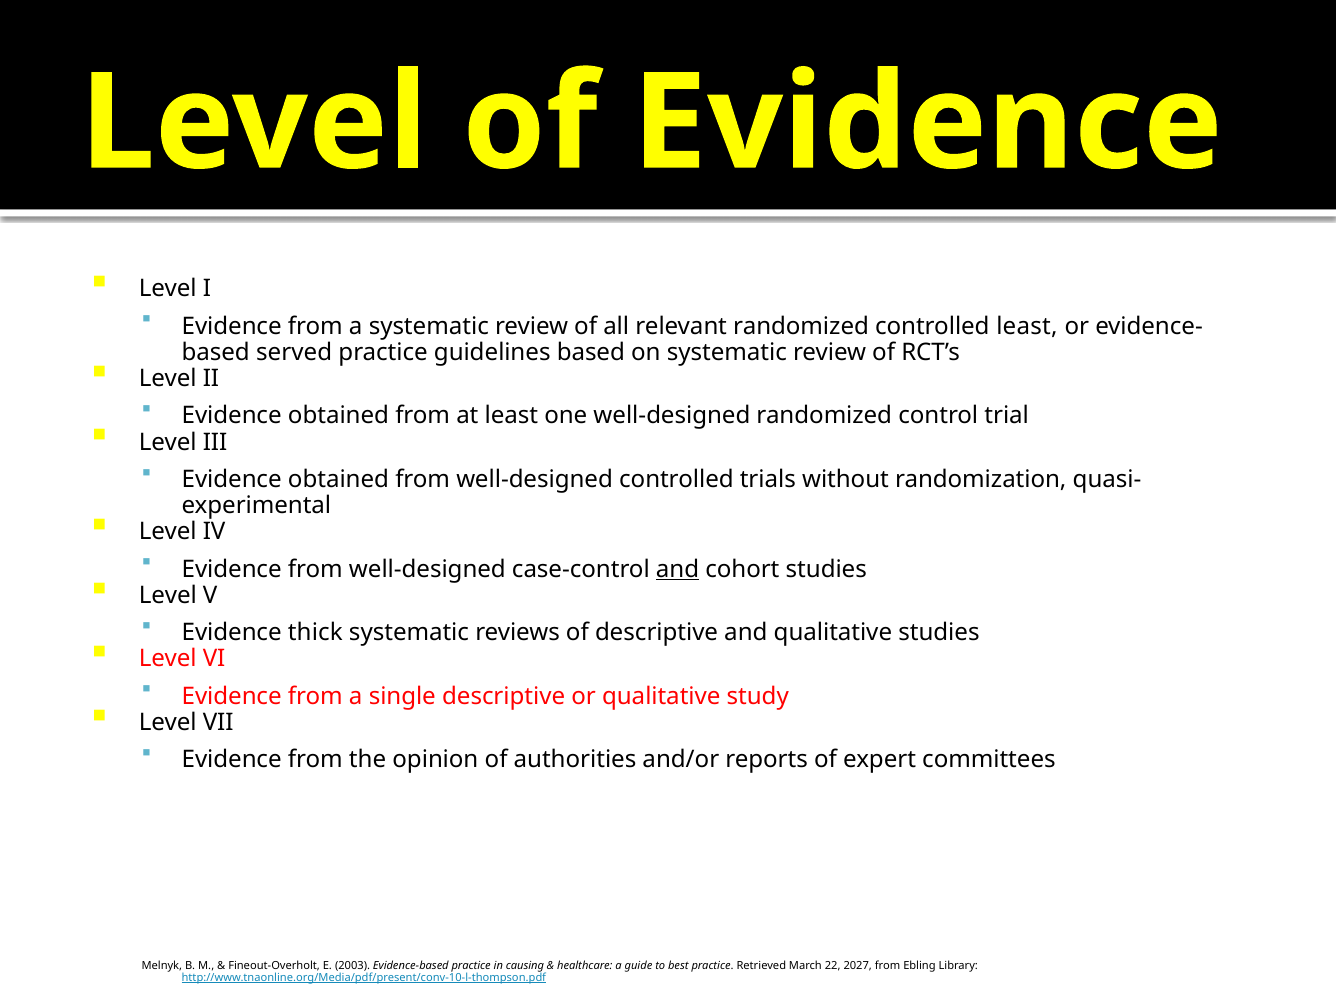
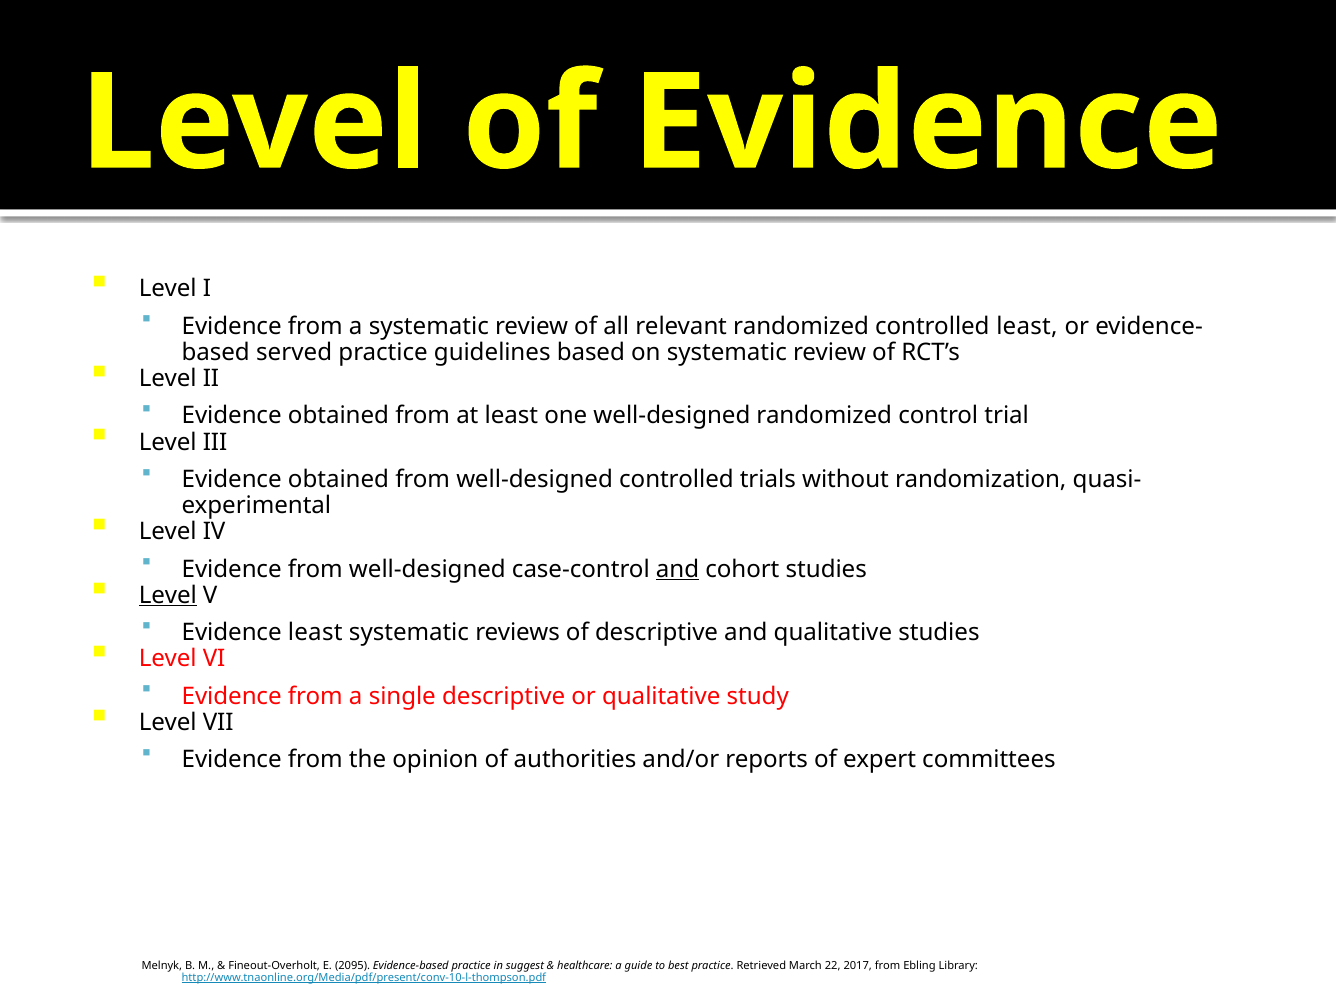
Level at (168, 595) underline: none -> present
Evidence thick: thick -> least
2003: 2003 -> 2095
causing: causing -> suggest
2027: 2027 -> 2017
